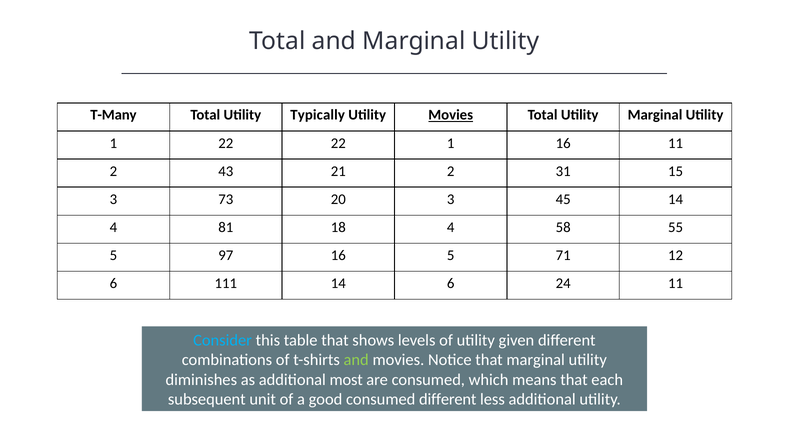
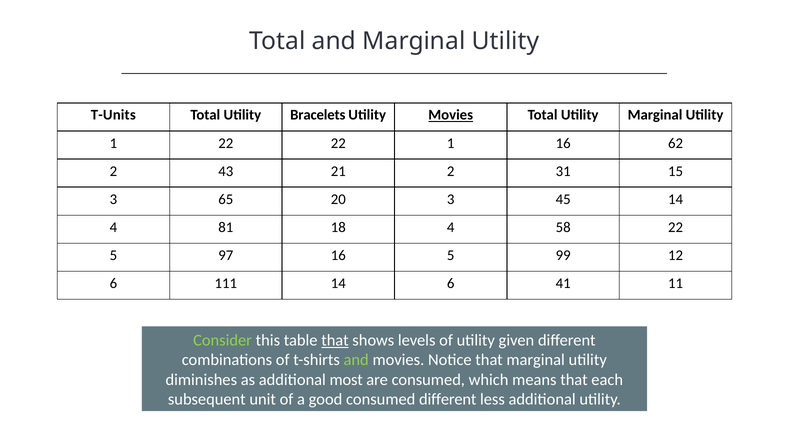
T-Many: T-Many -> T-Units
Typically: Typically -> Bracelets
16 11: 11 -> 62
73: 73 -> 65
58 55: 55 -> 22
71: 71 -> 99
24: 24 -> 41
Consider colour: light blue -> light green
that at (335, 340) underline: none -> present
